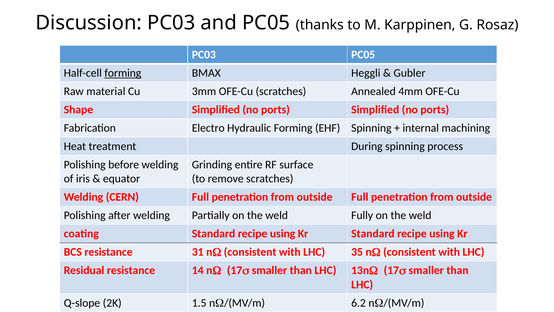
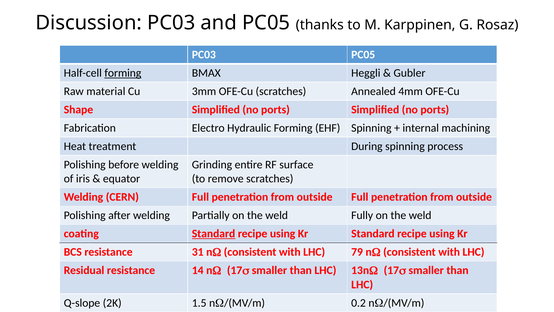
Standard at (214, 234) underline: none -> present
35: 35 -> 79
6.2: 6.2 -> 0.2
